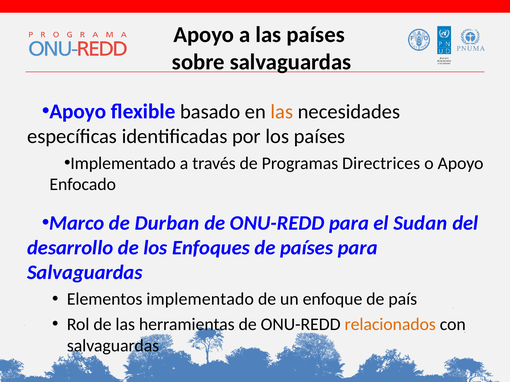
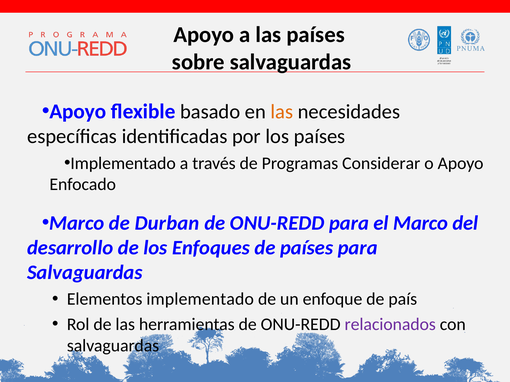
Directrices: Directrices -> Considerar
el Sudan: Sudan -> Marco
relacionados colour: orange -> purple
